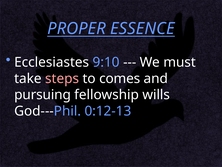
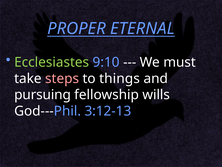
ESSENCE: ESSENCE -> ETERNAL
Ecclesiastes colour: white -> light green
comes: comes -> things
0:12-13: 0:12-13 -> 3:12-13
